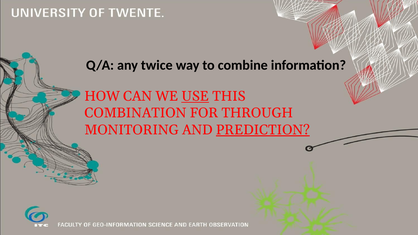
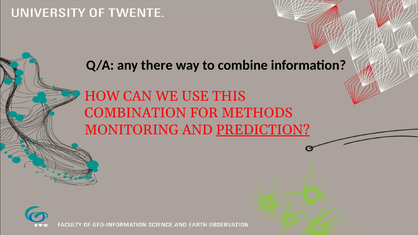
twice: twice -> there
USE underline: present -> none
THROUGH: THROUGH -> METHODS
